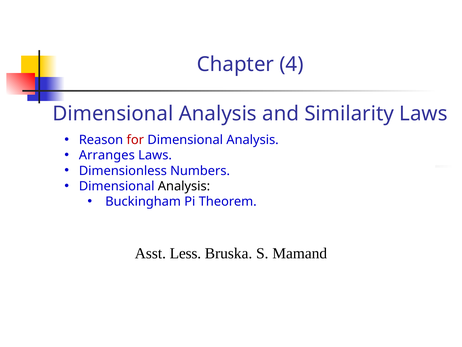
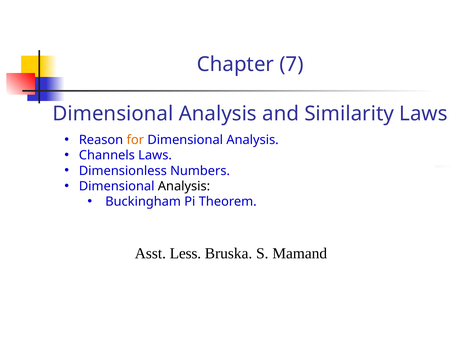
4: 4 -> 7
for colour: red -> orange
Arranges: Arranges -> Channels
